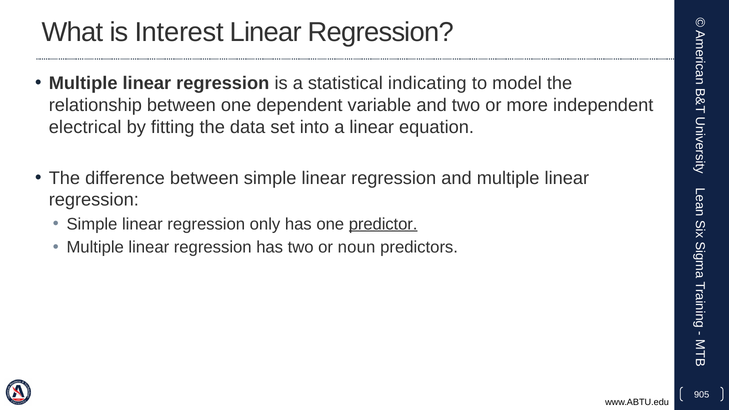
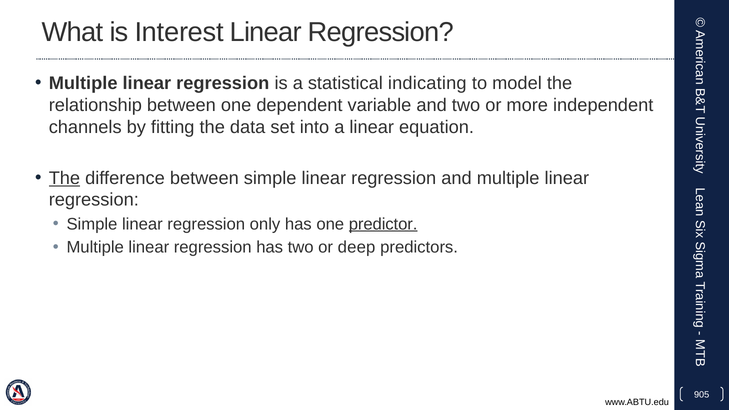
electrical: electrical -> channels
The at (64, 178) underline: none -> present
noun: noun -> deep
